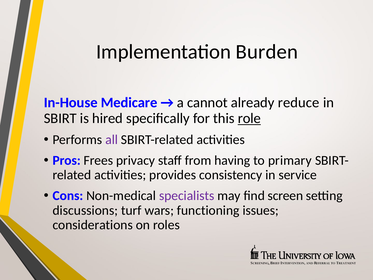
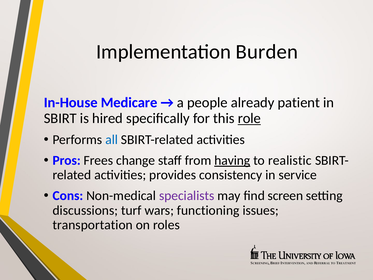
cannot: cannot -> people
reduce: reduce -> patient
all colour: purple -> blue
privacy: privacy -> change
having underline: none -> present
primary: primary -> realistic
considerations: considerations -> transportation
